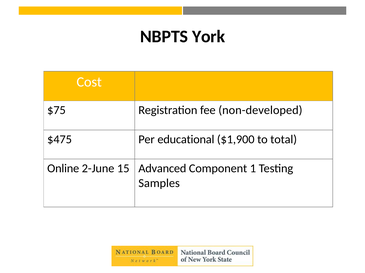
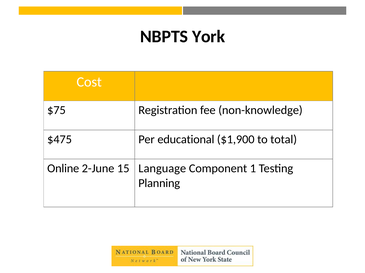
non-developed: non-developed -> non-knowledge
Advanced: Advanced -> Language
Samples: Samples -> Planning
